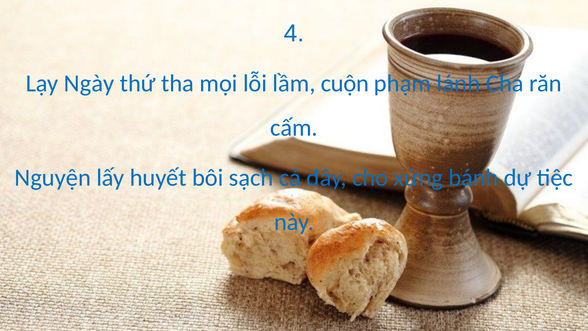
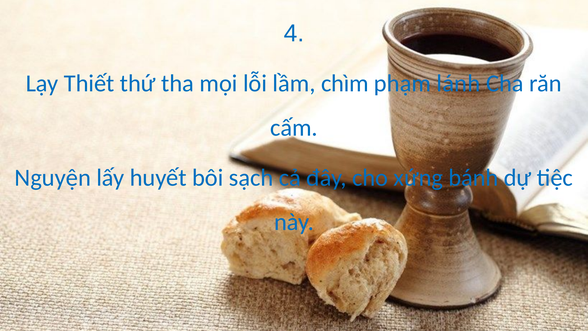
Ngày: Ngày -> Thiết
cuộn: cuộn -> chìm
